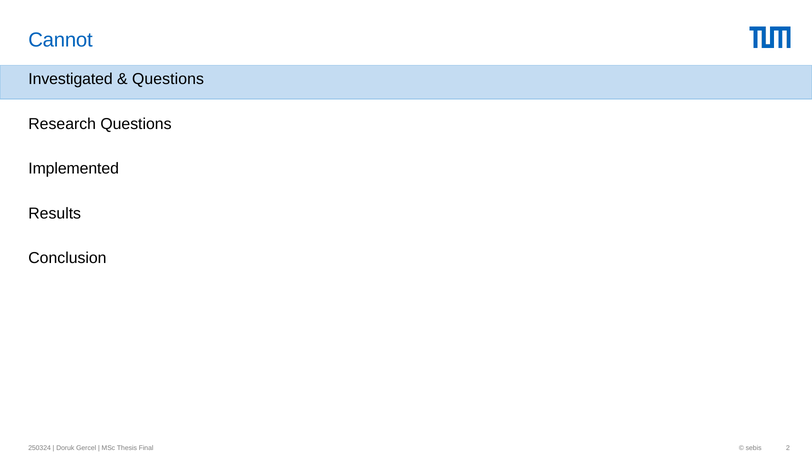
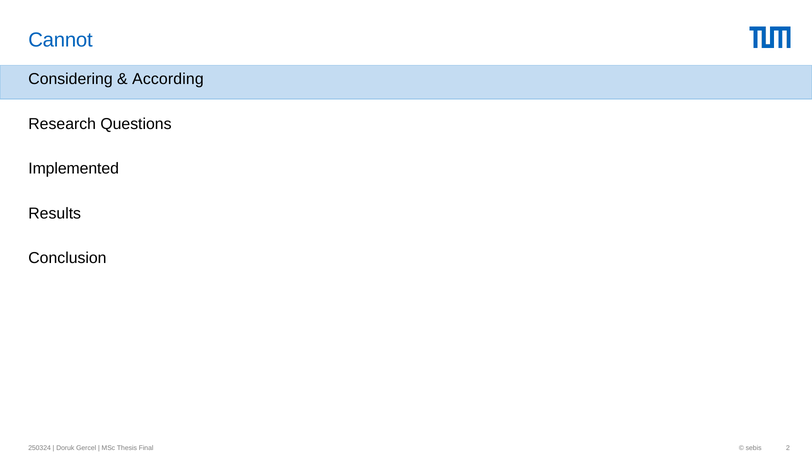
Investigated: Investigated -> Considering
Questions at (168, 79): Questions -> According
